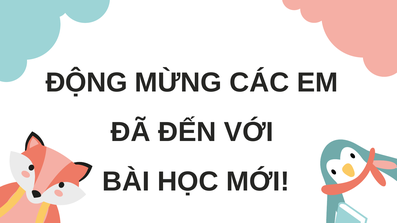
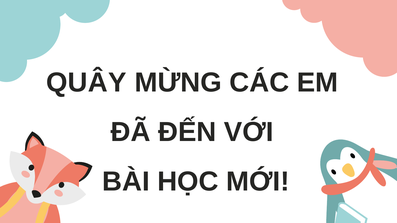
ĐỘNG: ĐỘNG -> QUÂY
